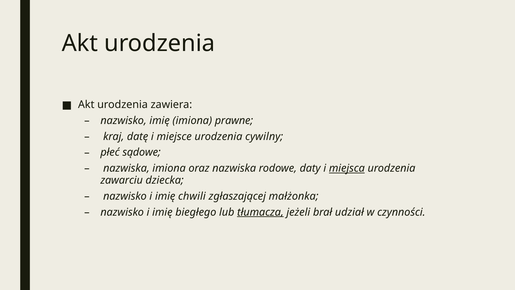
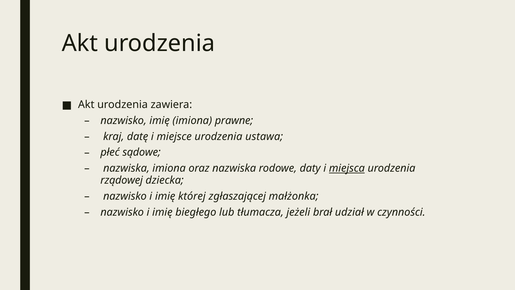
cywilny: cywilny -> ustawa
zawarciu: zawarciu -> rządowej
chwili: chwili -> której
tłumacza underline: present -> none
